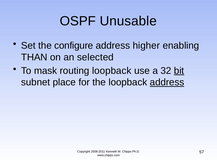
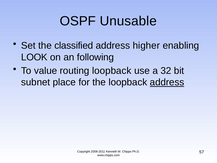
configure: configure -> classified
THAN: THAN -> LOOK
selected: selected -> following
mask: mask -> value
bit underline: present -> none
